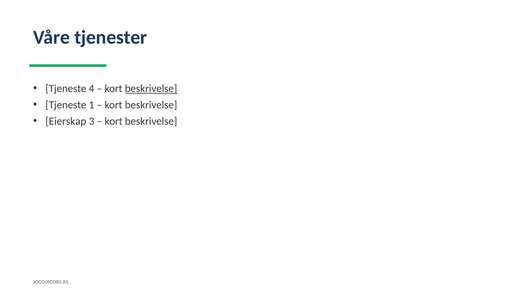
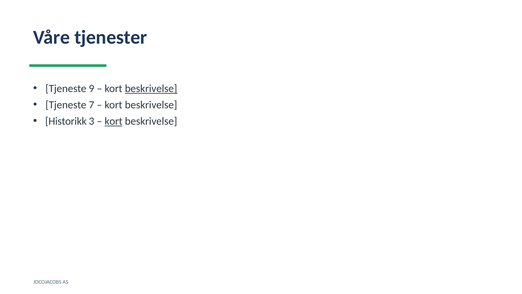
4: 4 -> 9
1: 1 -> 7
Eierskap: Eierskap -> Historikk
kort at (114, 121) underline: none -> present
